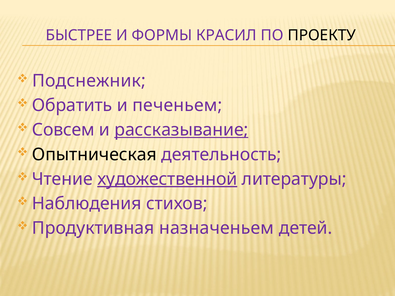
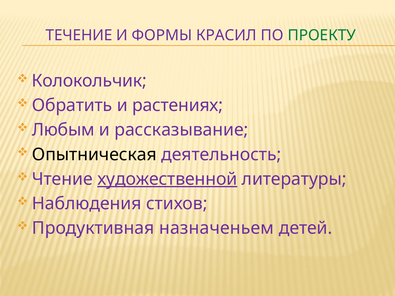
БЫСТРЕЕ: БЫСТРЕЕ -> ТЕЧЕНИЕ
ПРОЕКТУ colour: black -> green
Подснежник: Подснежник -> Колокольчик
печеньем: печеньем -> растениях
Совсем: Совсем -> Любым
рассказывание underline: present -> none
